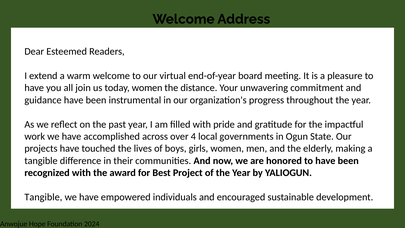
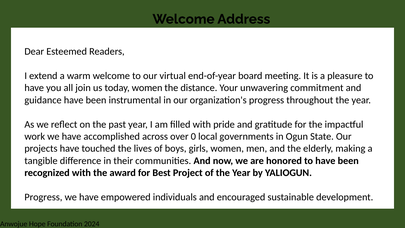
4: 4 -> 0
Tangible at (43, 197): Tangible -> Progress
